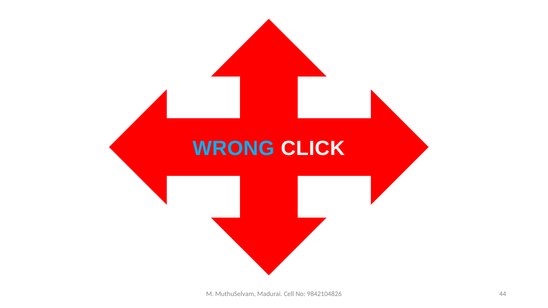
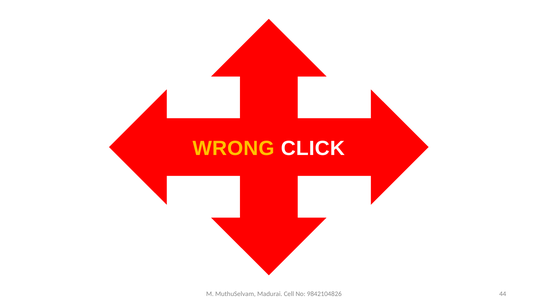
WRONG colour: light blue -> yellow
